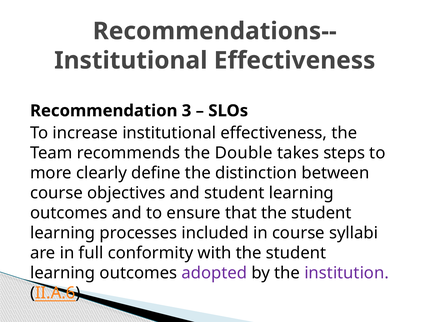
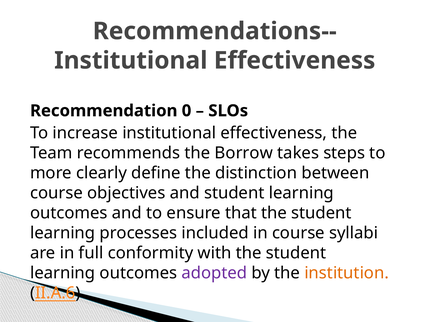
3: 3 -> 0
Double: Double -> Borrow
institution colour: purple -> orange
